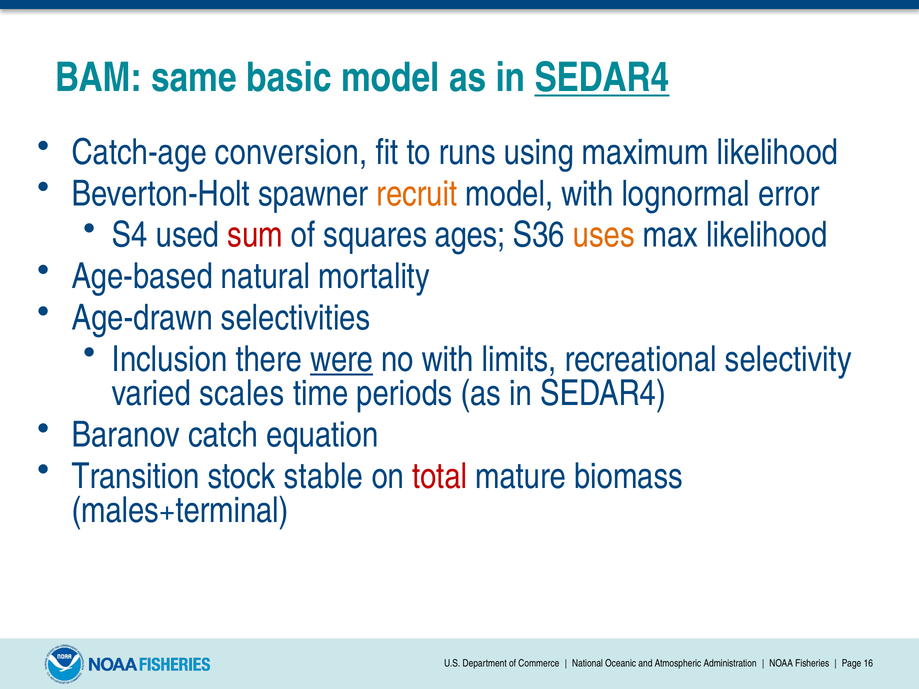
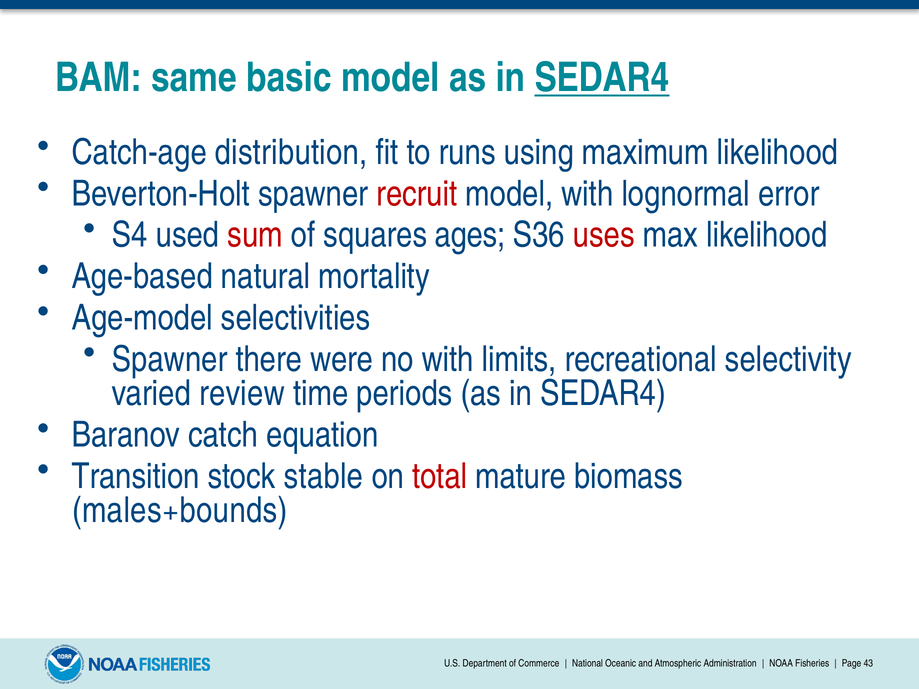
conversion: conversion -> distribution
recruit colour: orange -> red
uses colour: orange -> red
Age-drawn: Age-drawn -> Age-model
Inclusion at (170, 359): Inclusion -> Spawner
were underline: present -> none
scales: scales -> review
males+terminal: males+terminal -> males+bounds
16: 16 -> 43
